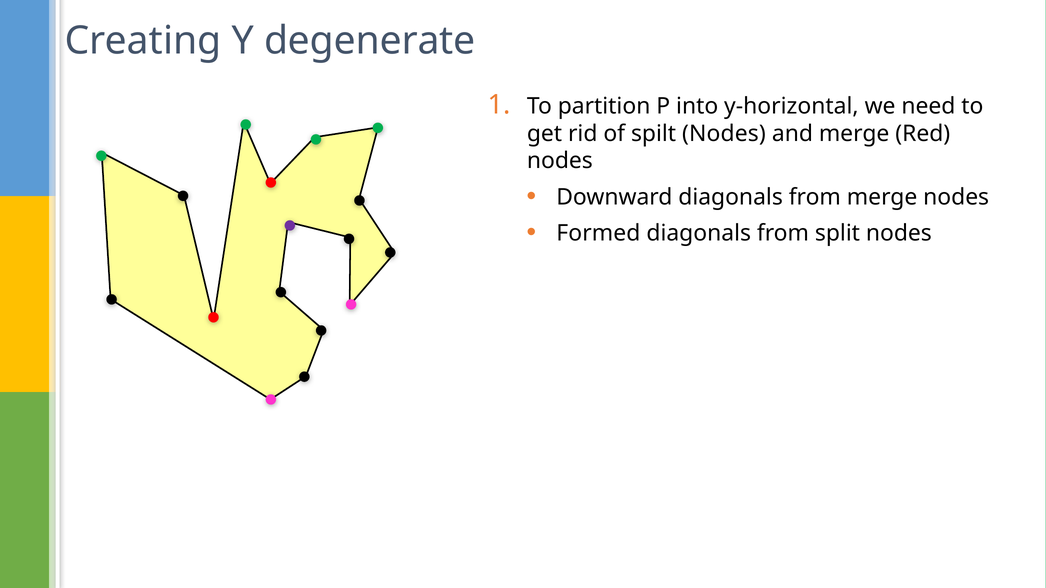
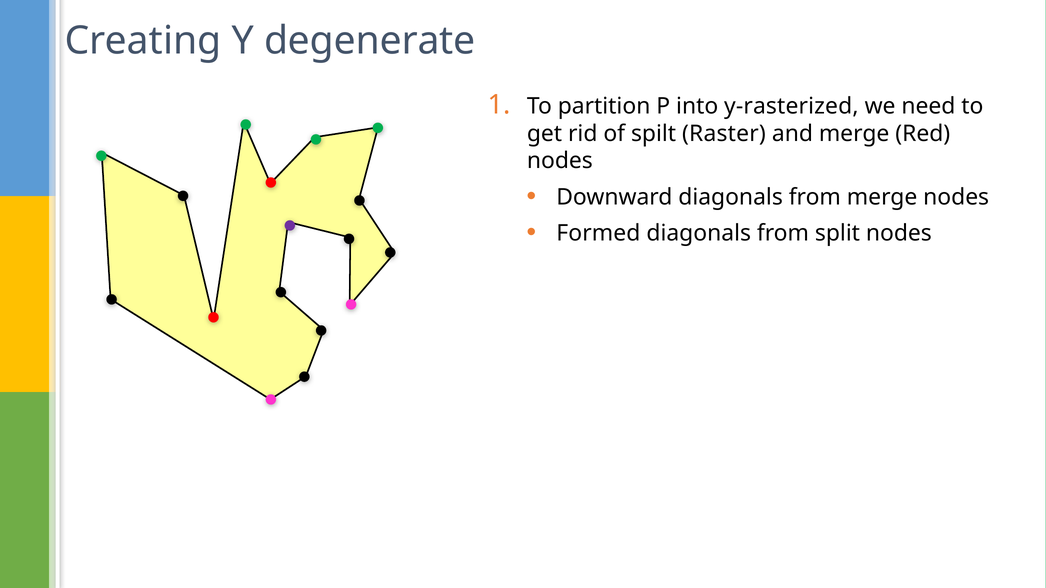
y-horizontal: y-horizontal -> y-rasterized
spilt Nodes: Nodes -> Raster
